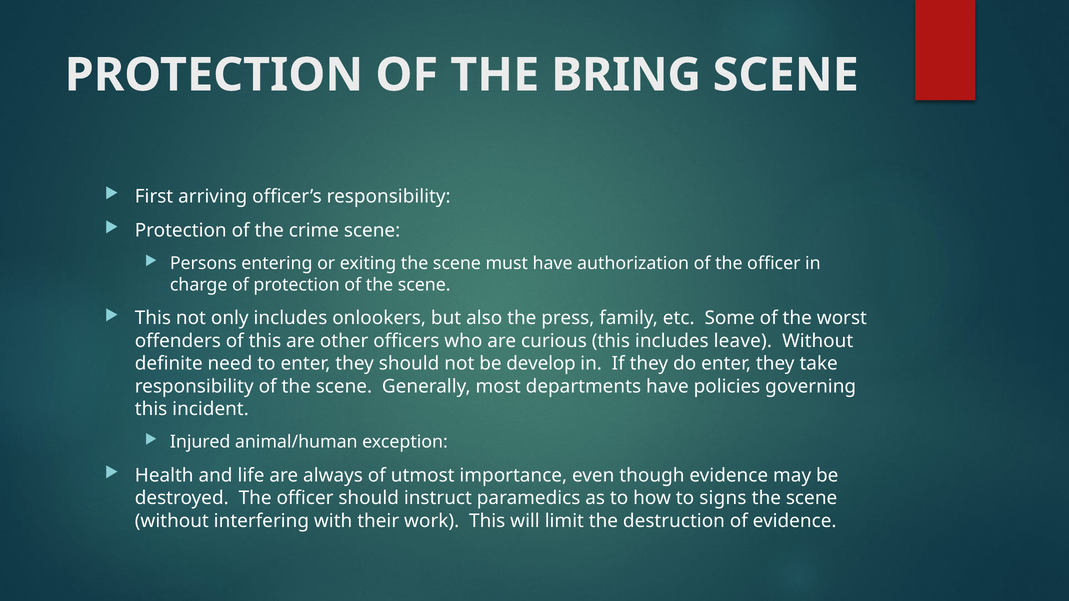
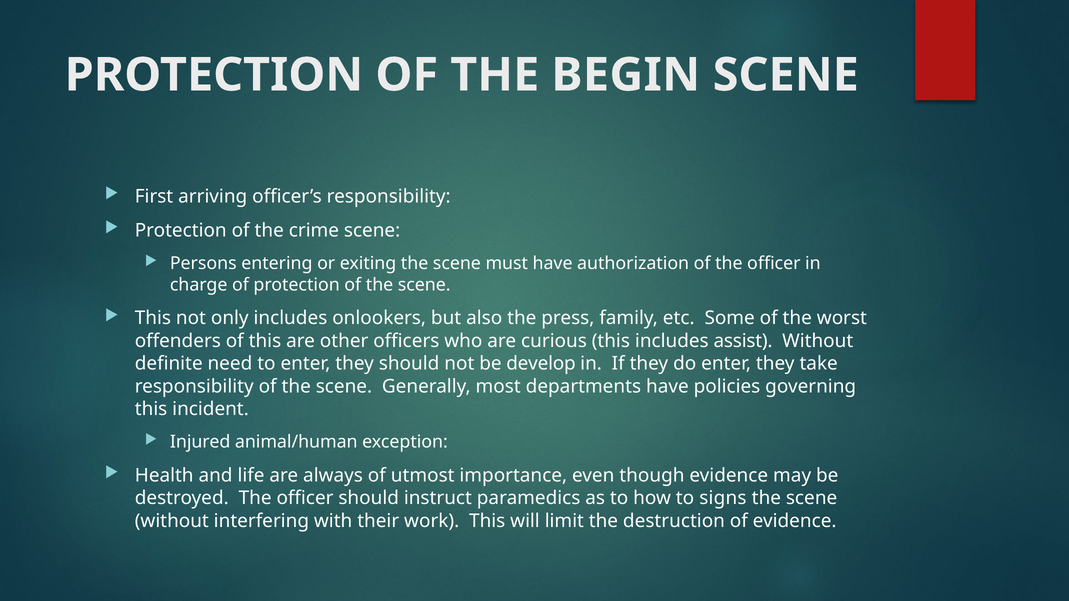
BRING: BRING -> BEGIN
leave: leave -> assist
